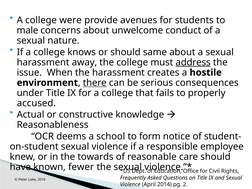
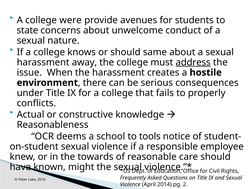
male: male -> state
there underline: present -> none
accused: accused -> conflicts
form: form -> tools
fewer: fewer -> might
